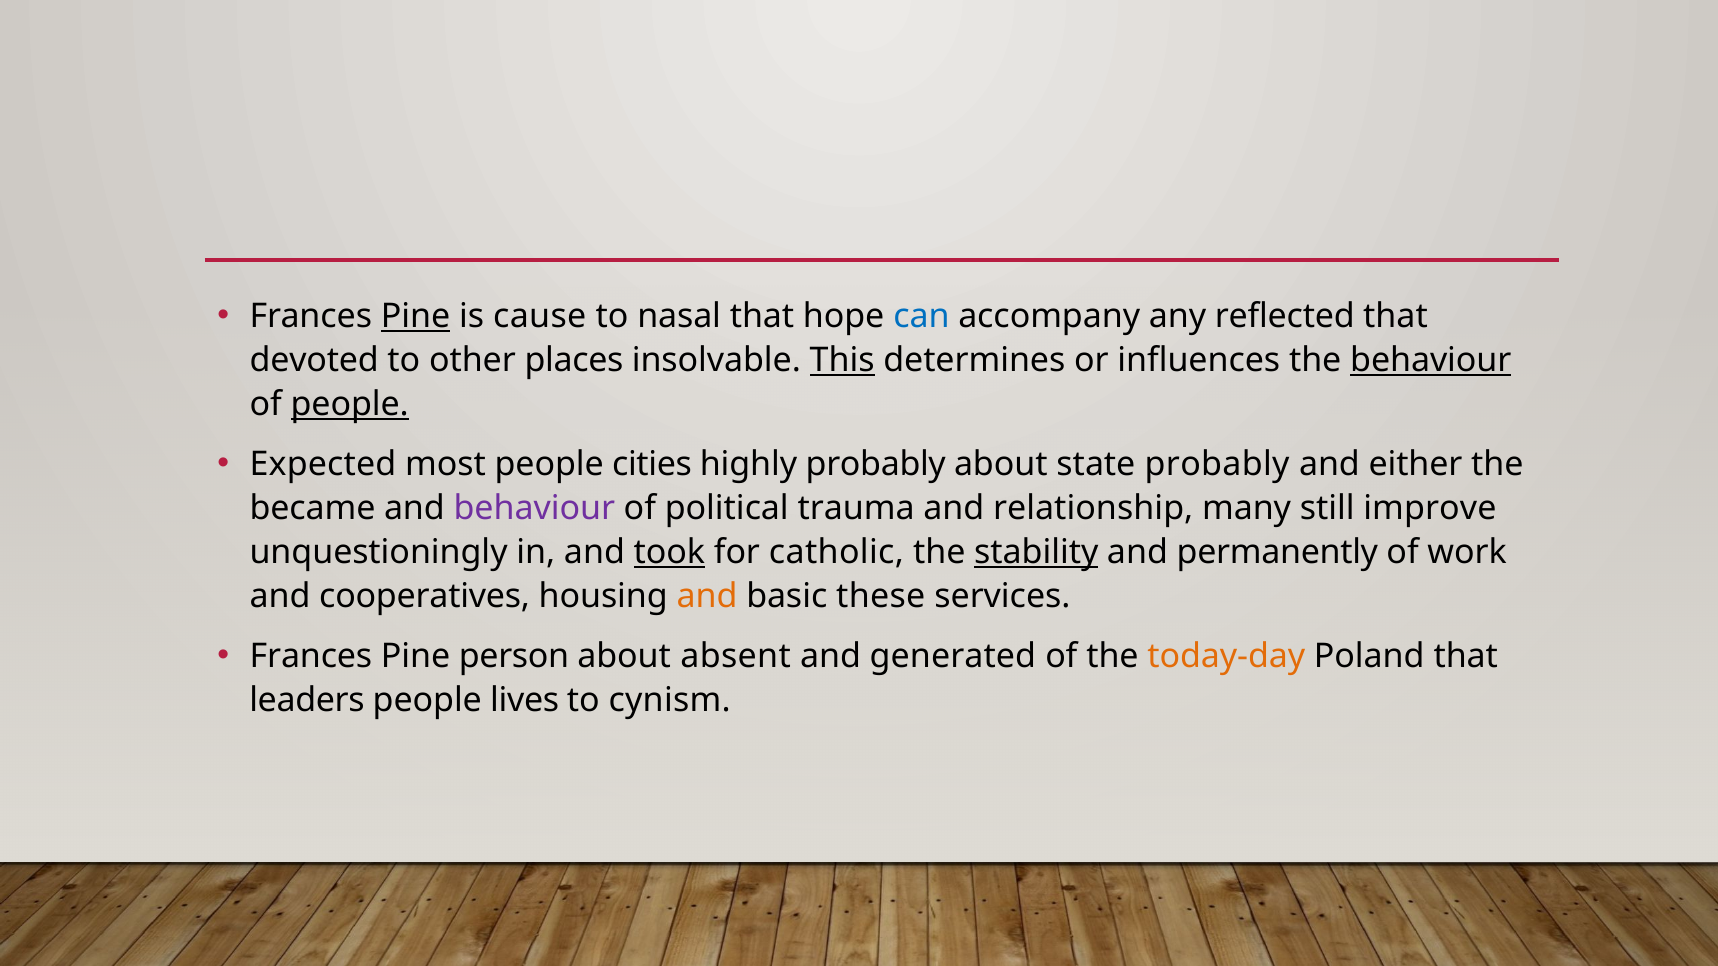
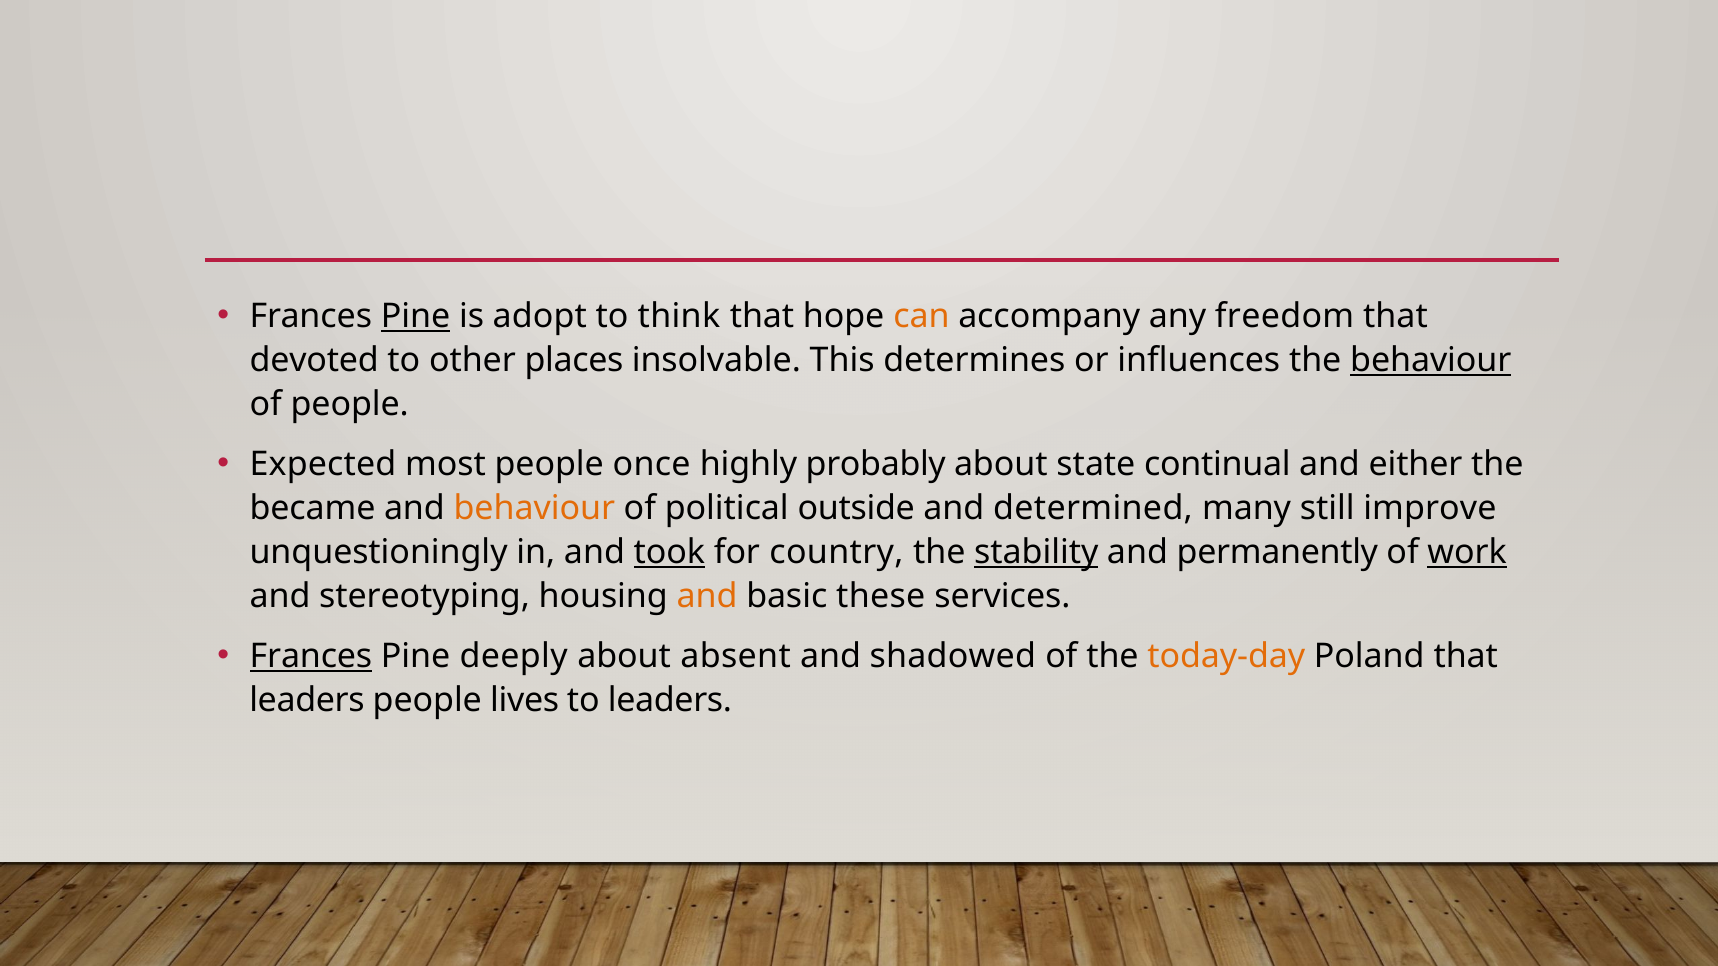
cause: cause -> adopt
nasal: nasal -> think
can colour: blue -> orange
reflected: reflected -> freedom
This underline: present -> none
people at (350, 405) underline: present -> none
cities: cities -> once
state probably: probably -> continual
behaviour at (534, 509) colour: purple -> orange
trauma: trauma -> outside
relationship: relationship -> determined
catholic: catholic -> country
work underline: none -> present
cooperatives: cooperatives -> stereotyping
Frances at (311, 657) underline: none -> present
person: person -> deeply
generated: generated -> shadowed
to cynism: cynism -> leaders
